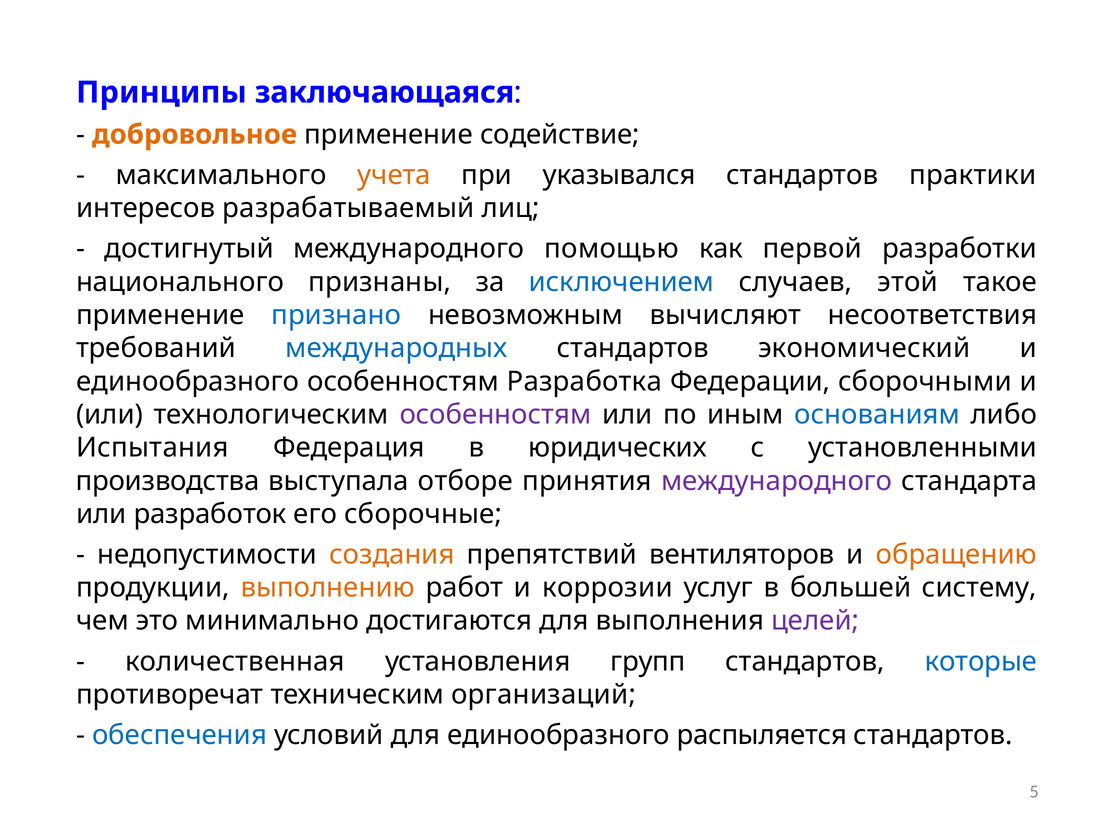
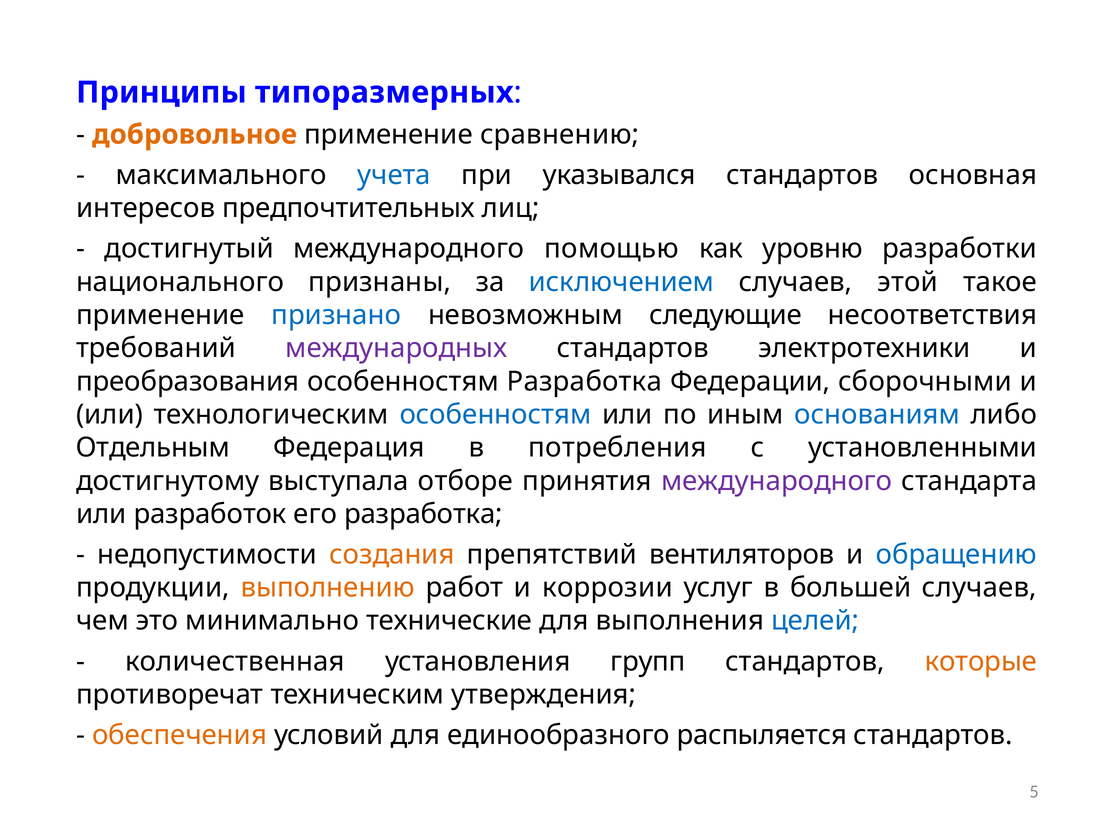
заключающаяся: заключающаяся -> типоразмерных
содействие: содействие -> сравнению
учета colour: orange -> blue
практики: практики -> основная
разрабатываемый: разрабатываемый -> предпочтительных
первой: первой -> уровню
вычисляют: вычисляют -> следующие
международных colour: blue -> purple
экономический: экономический -> электротехники
единообразного at (188, 381): единообразного -> преобразования
особенностям at (495, 414) colour: purple -> blue
Испытания: Испытания -> Отдельным
юридических: юридических -> потребления
производства: производства -> достигнутому
его сборочные: сборочные -> разработка
обращению colour: orange -> blue
большей систему: систему -> случаев
достигаются: достигаются -> технические
целей colour: purple -> blue
которые colour: blue -> orange
организаций: организаций -> утверждения
обеспечения colour: blue -> orange
